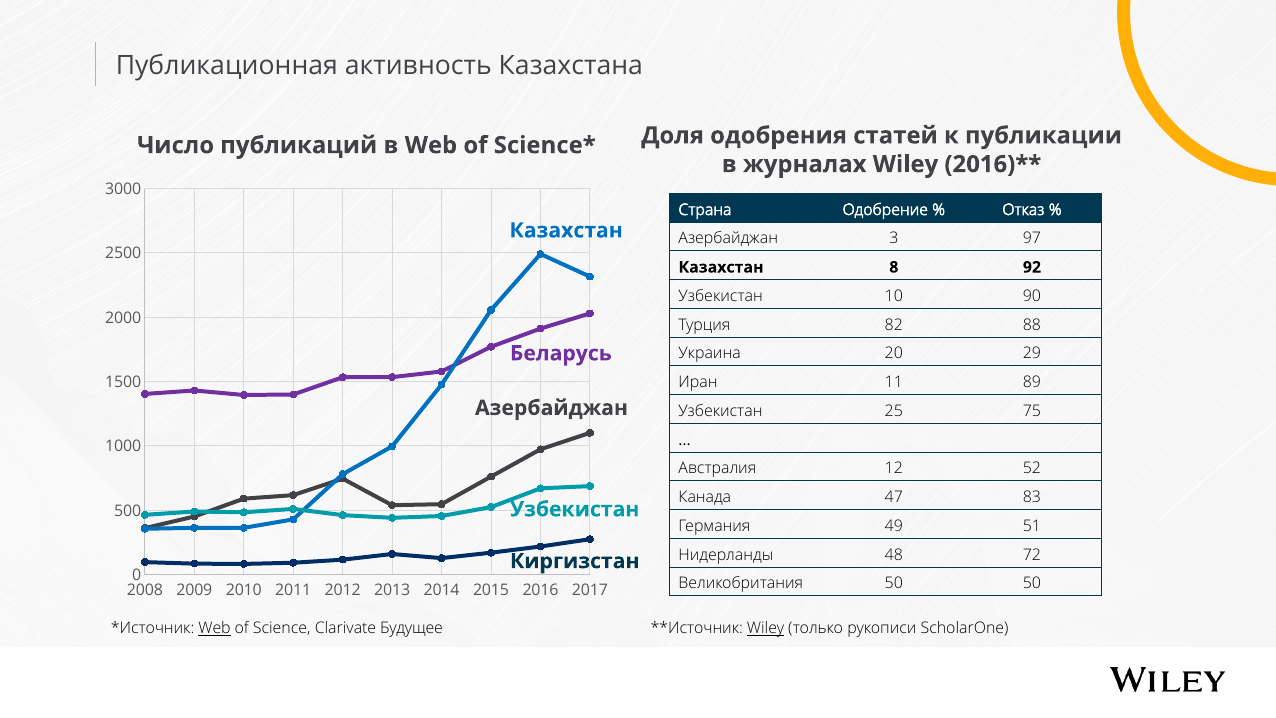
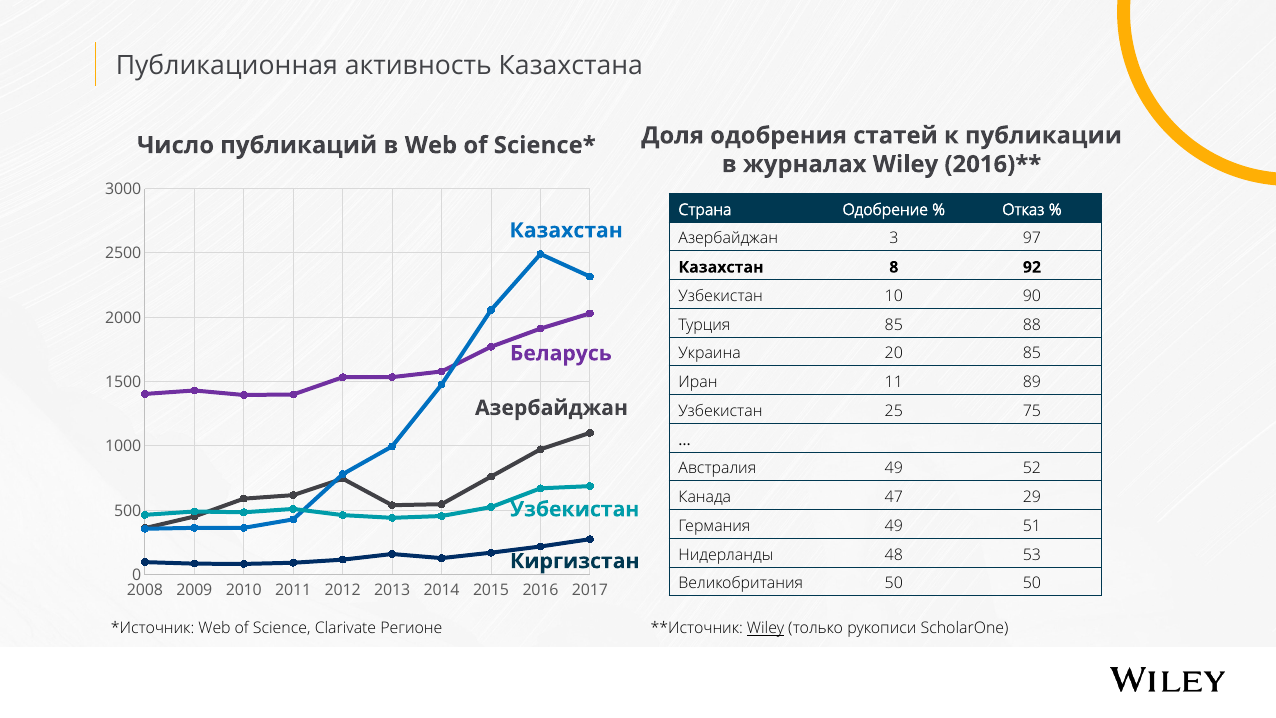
Турция 82: 82 -> 85
20 29: 29 -> 85
Австралия 12: 12 -> 49
83: 83 -> 29
72: 72 -> 53
Web at (215, 628) underline: present -> none
Будущее: Будущее -> Регионе
